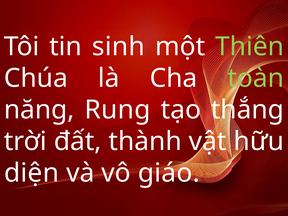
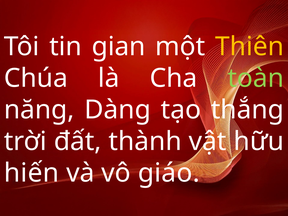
sinh: sinh -> gian
Thiên colour: light green -> yellow
Rung: Rung -> Dàng
diện: diện -> hiến
